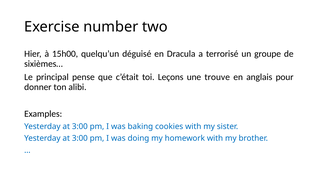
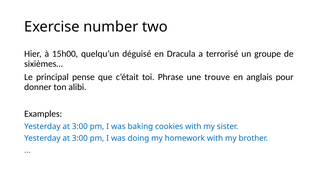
Leçons: Leçons -> Phrase
